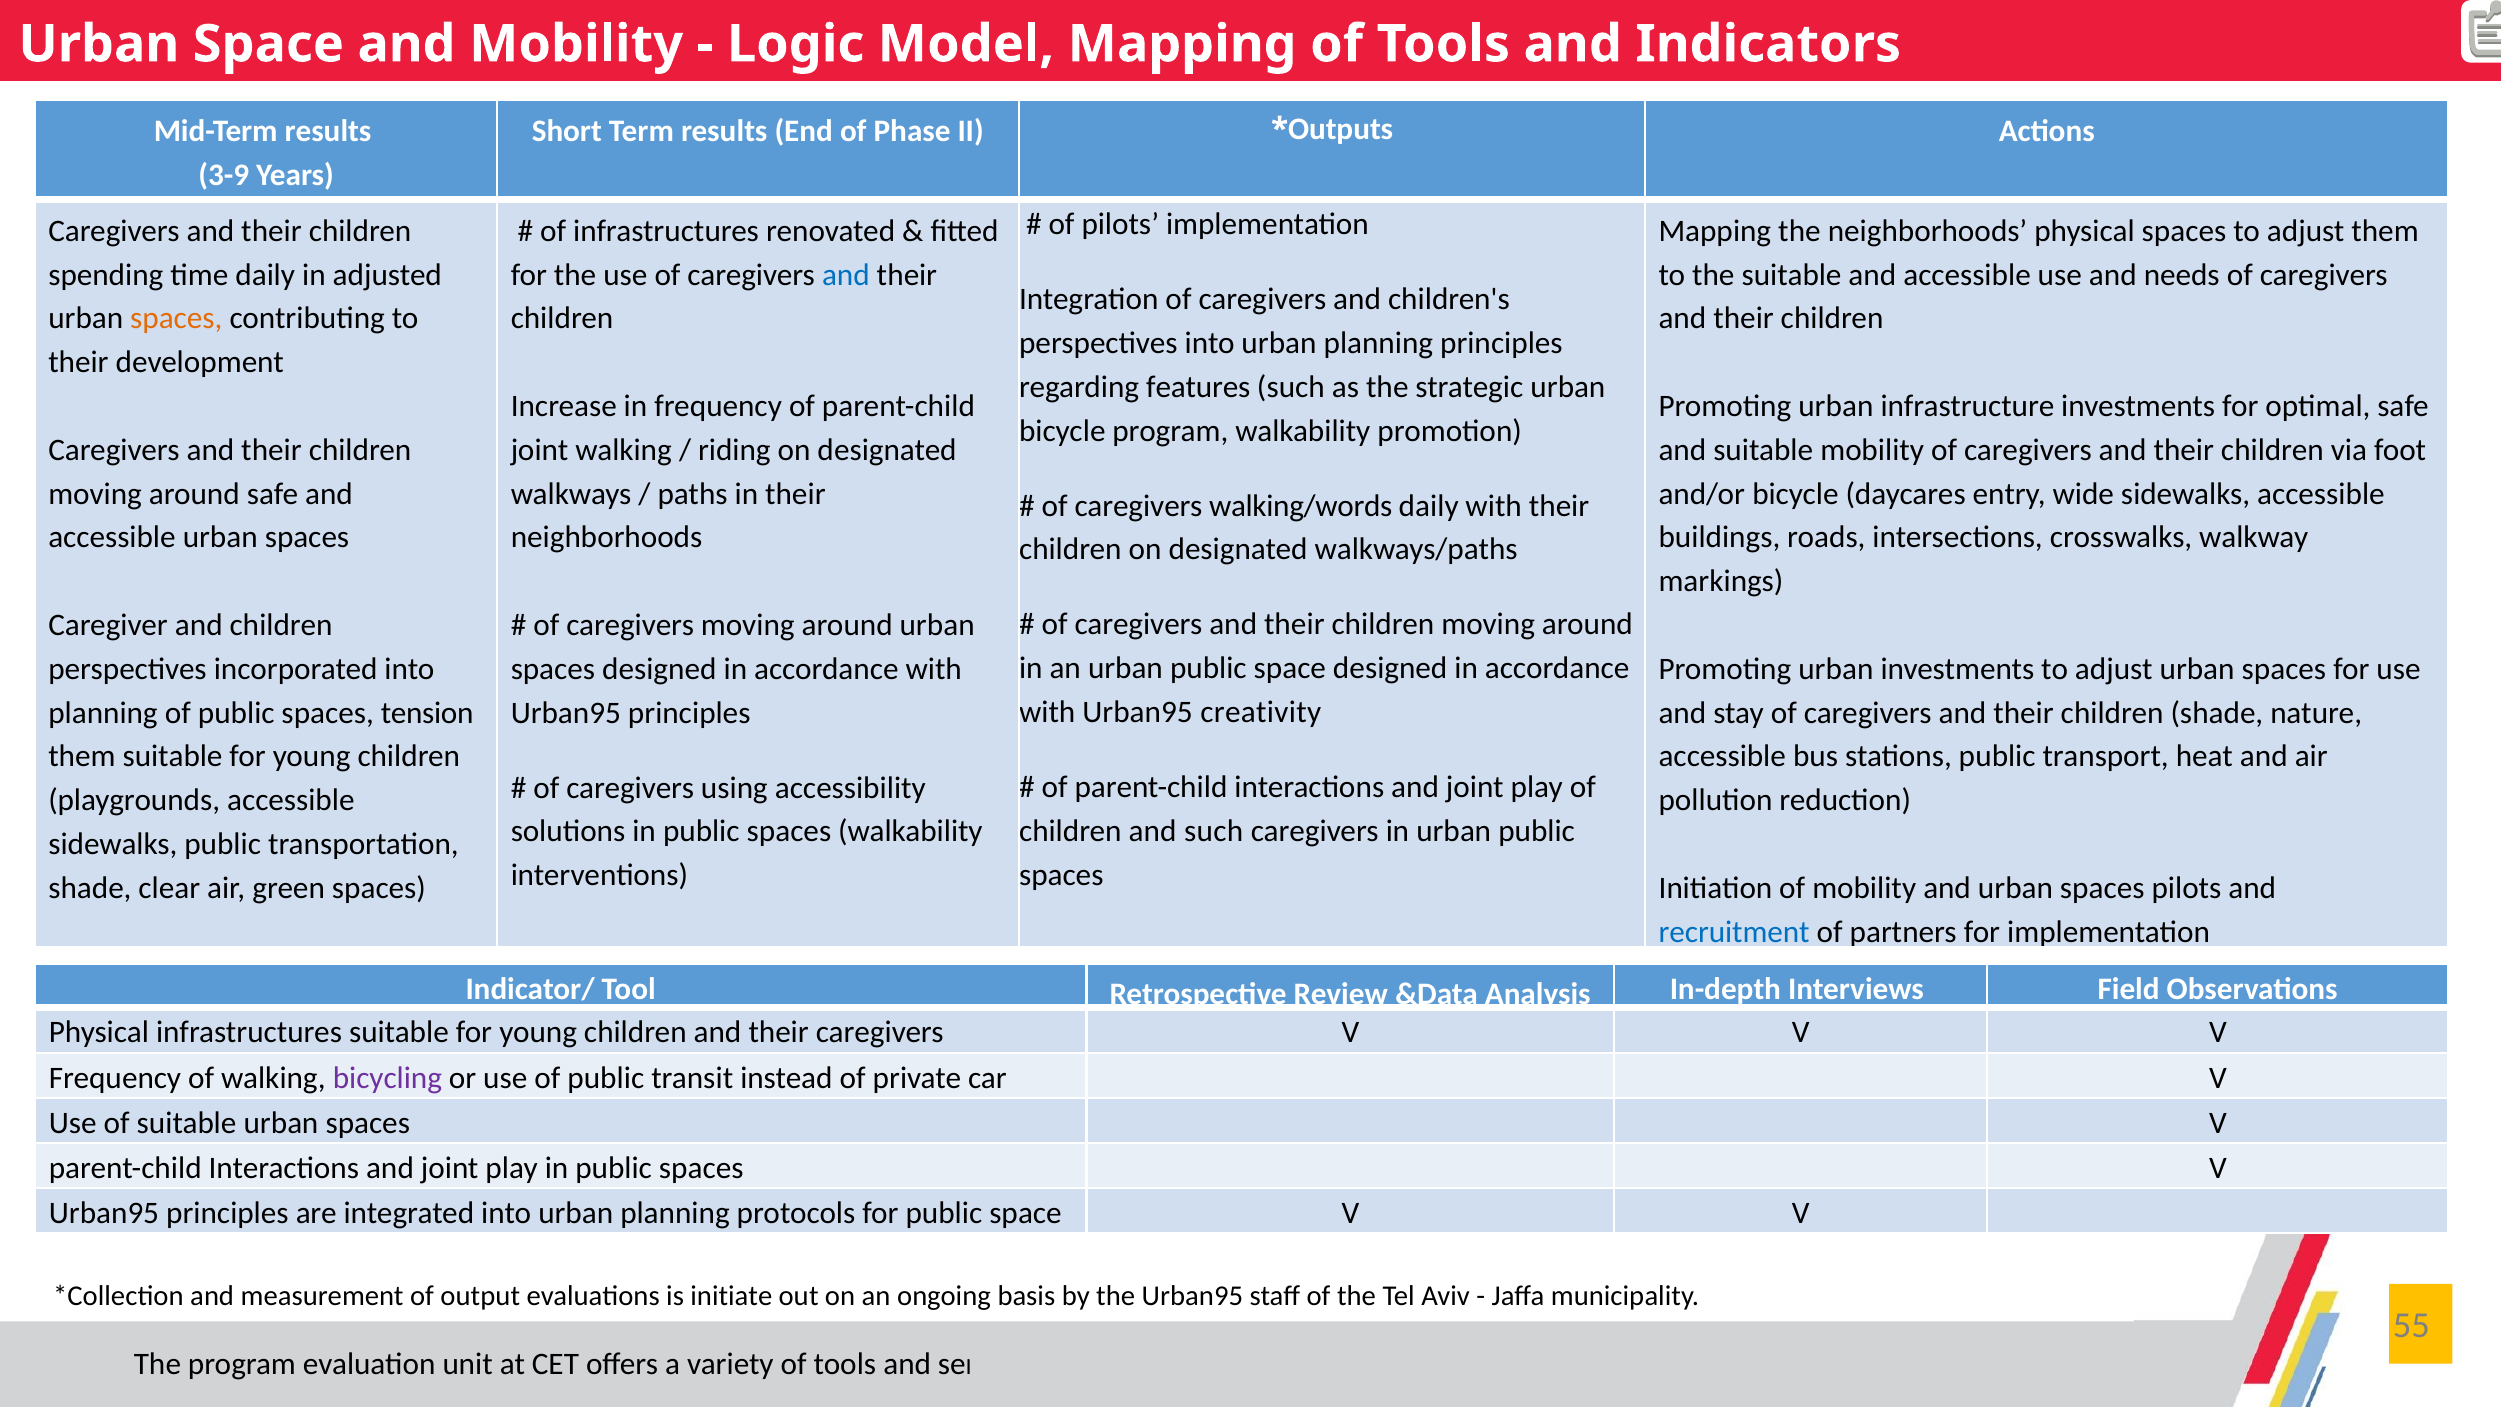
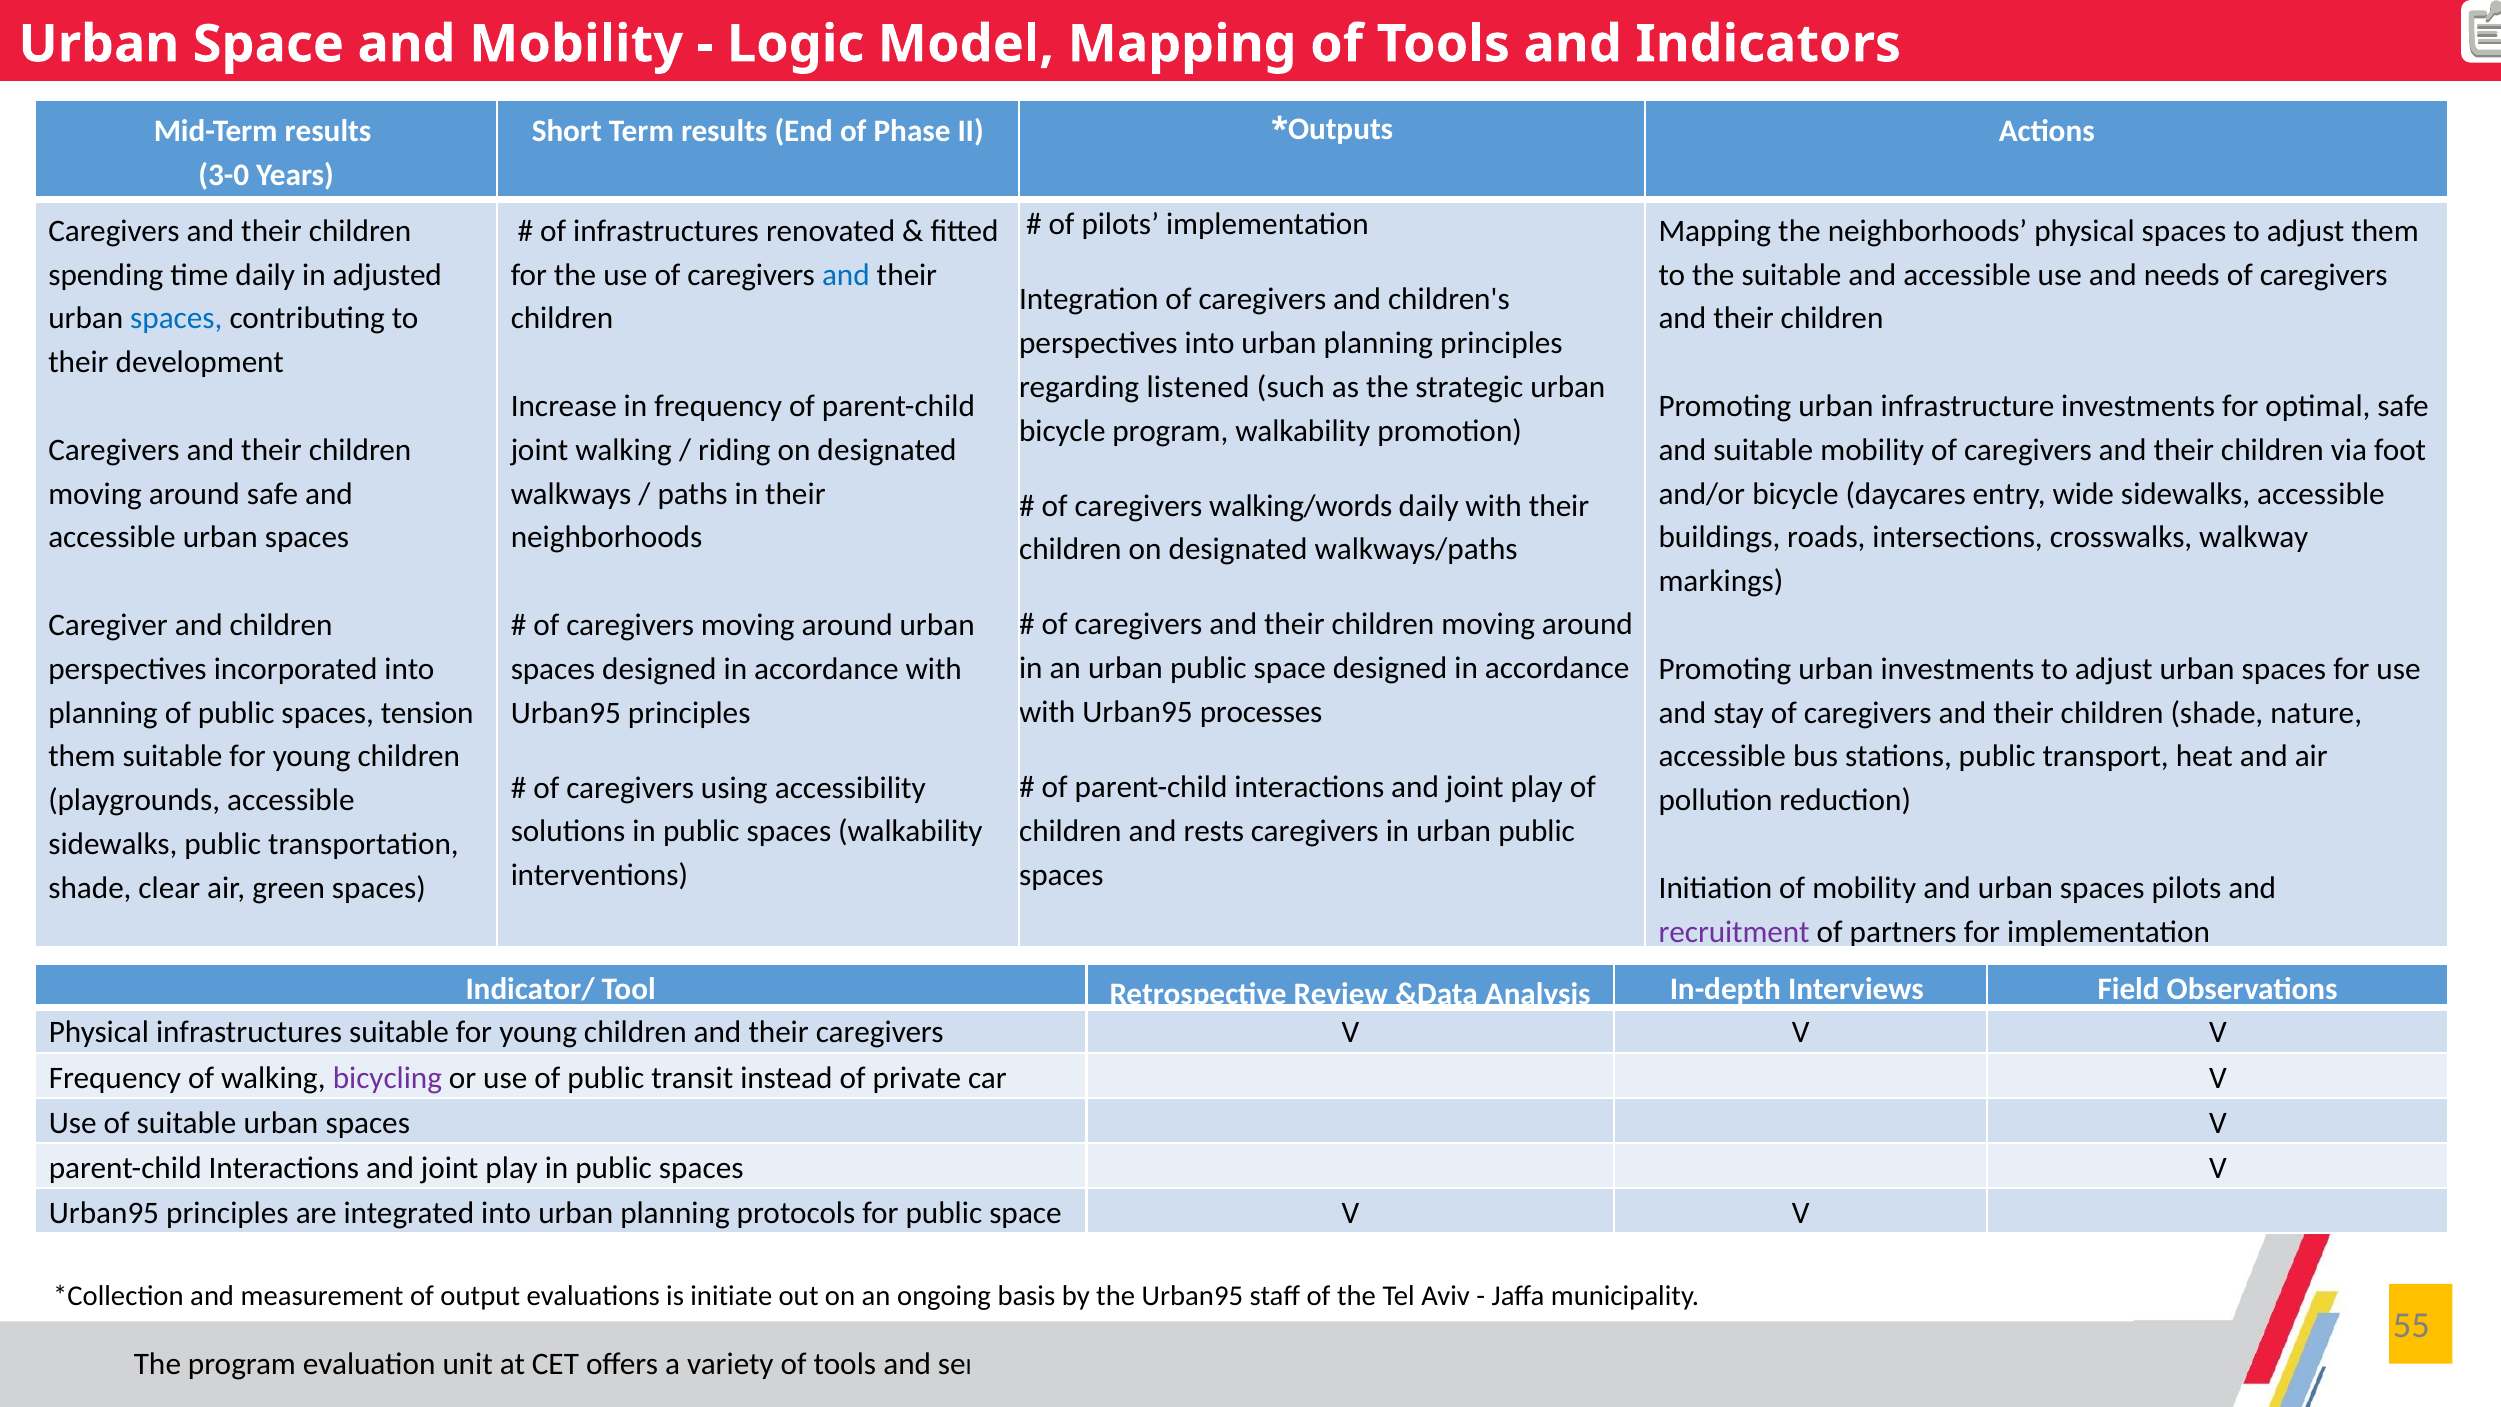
3-9: 3-9 -> 3-0
spaces at (176, 319) colour: orange -> blue
features: features -> listened
creativity: creativity -> processes
and such: such -> rests
recruitment colour: blue -> purple
